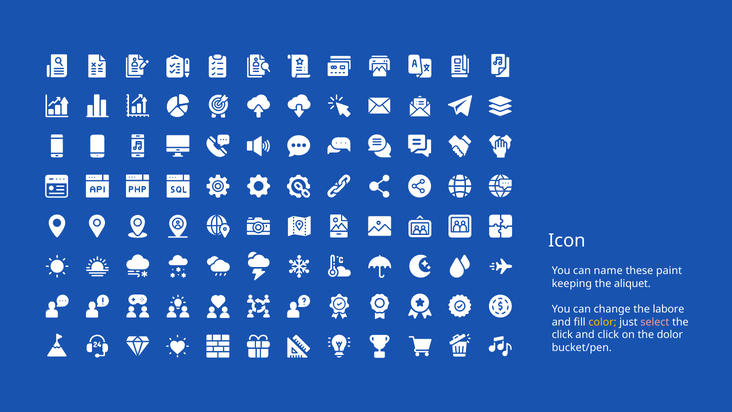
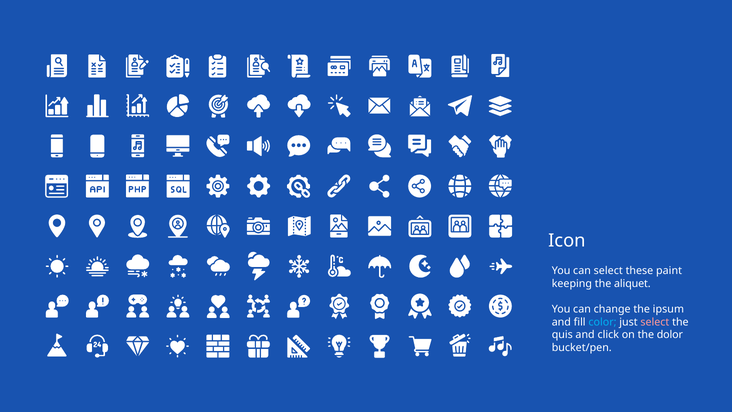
can name: name -> select
labore: labore -> ipsum
color colour: yellow -> light blue
click at (562, 335): click -> quis
